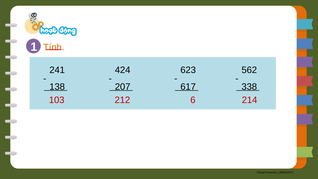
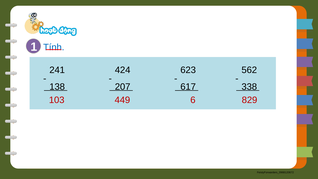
Tính colour: orange -> blue
212: 212 -> 449
214: 214 -> 829
